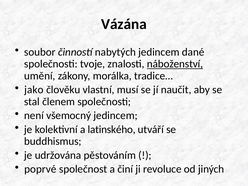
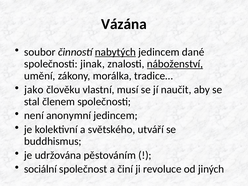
nabytých underline: none -> present
tvoje: tvoje -> jinak
všemocný: všemocný -> anonymní
latinského: latinského -> světského
poprvé: poprvé -> sociální
